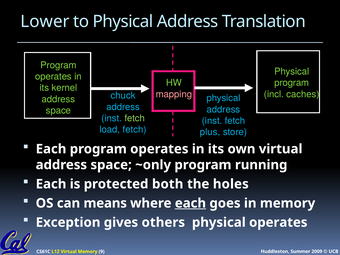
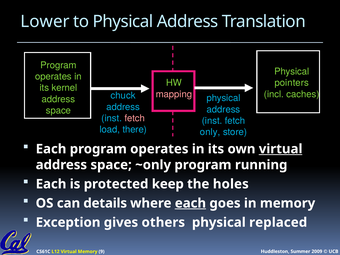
program at (292, 83): program -> pointers
fetch at (135, 118) colour: light green -> pink
load fetch: fetch -> there
plus: plus -> only
virtual at (281, 149) underline: none -> present
both: both -> keep
means: means -> details
physical operates: operates -> replaced
